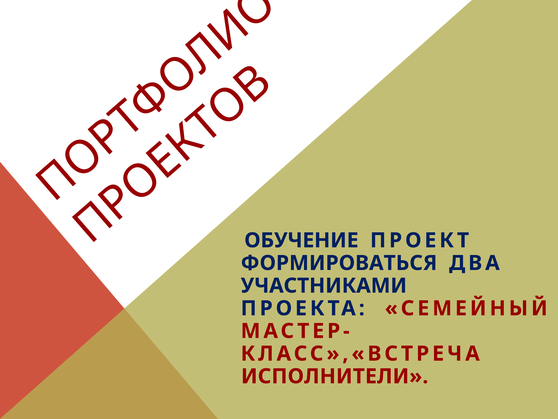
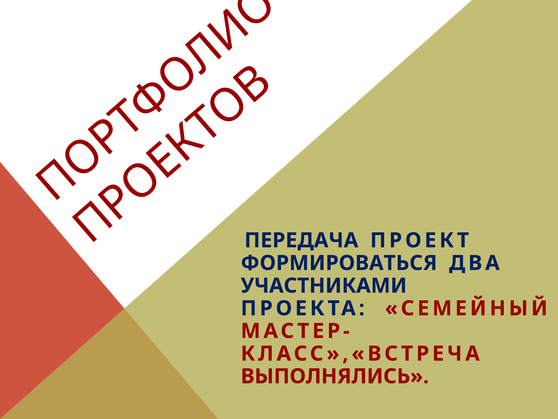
ОБУЧЕНИЕ: ОБУЧЕНИЕ -> ПЕРЕДАЧА
ИСПОЛНИТЕЛИ: ИСПОЛНИТЕЛИ -> ВЫПОЛНЯЛИСЬ
